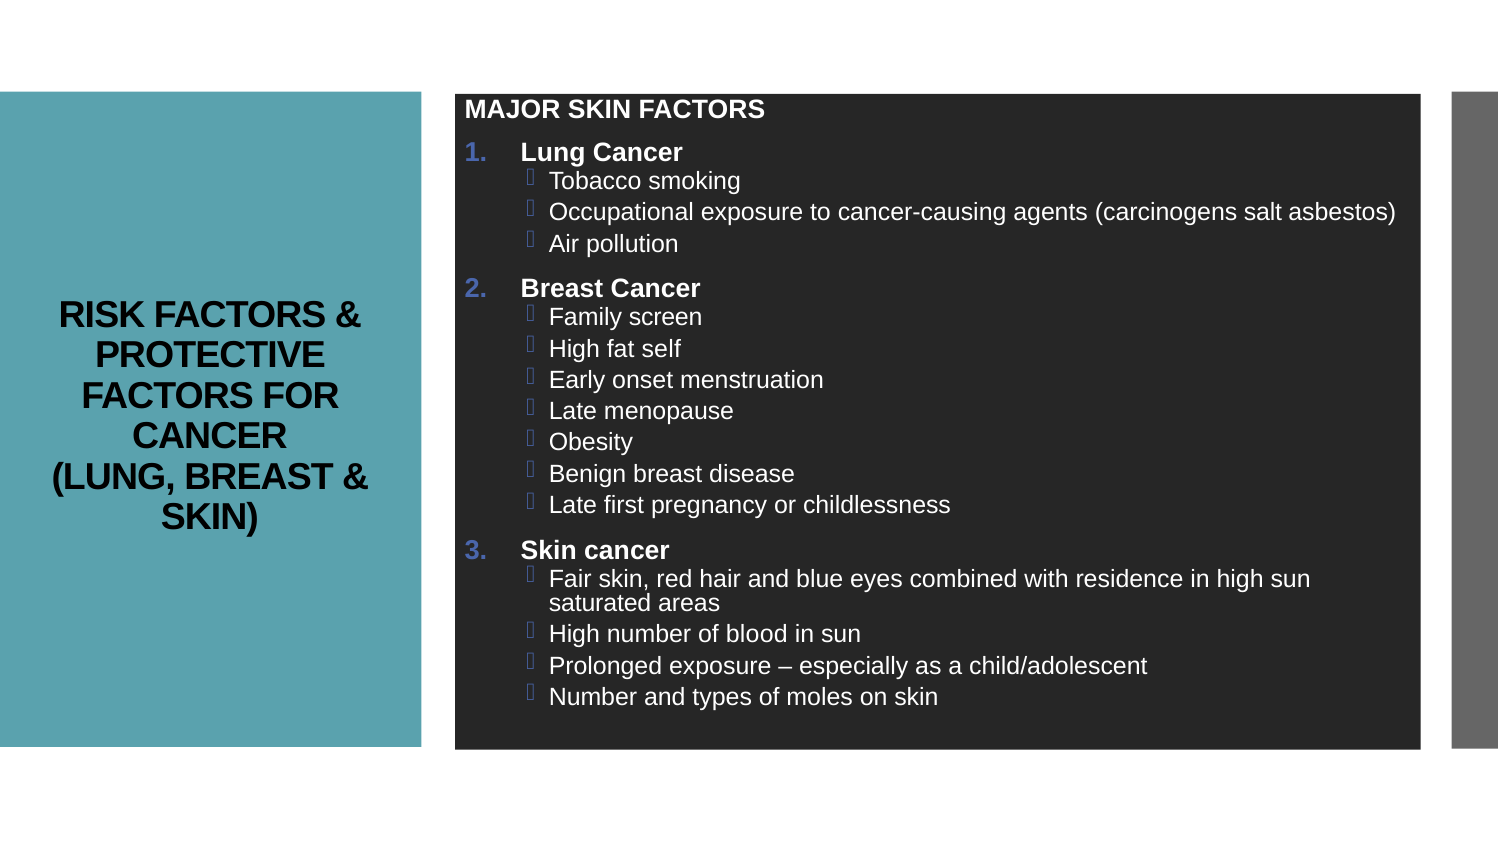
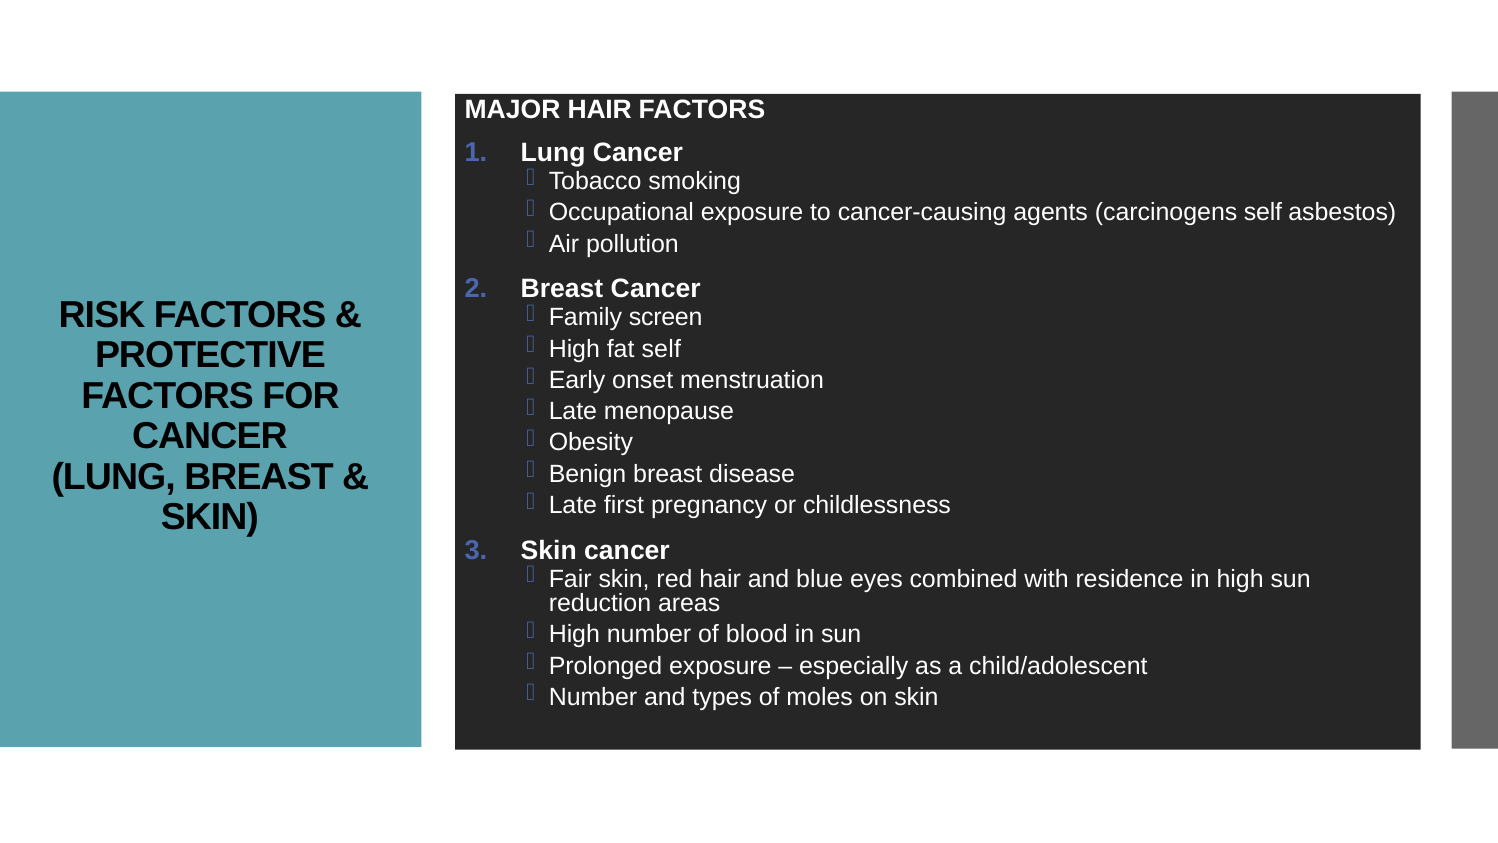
MAJOR SKIN: SKIN -> HAIR
carcinogens salt: salt -> self
saturated: saturated -> reduction
